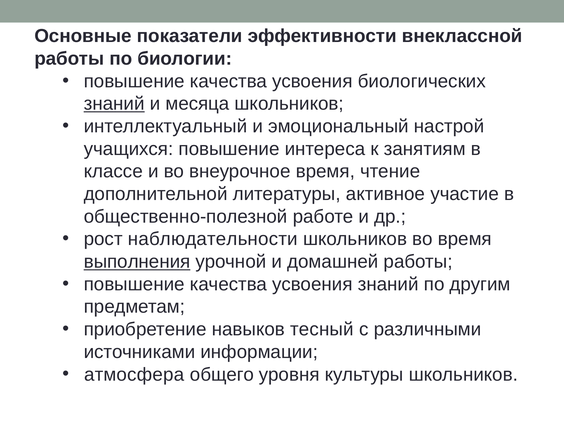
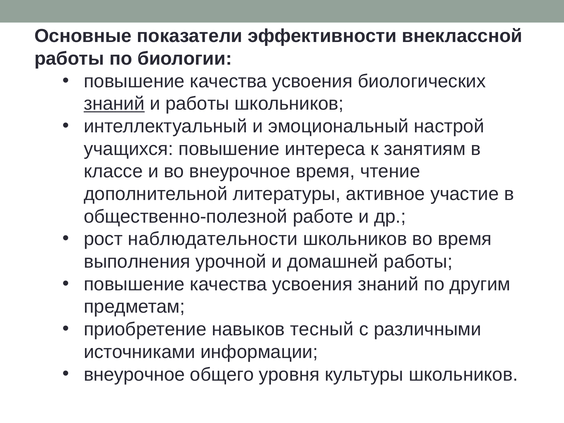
и месяца: месяца -> работы
выполнения underline: present -> none
атмосфера at (134, 374): атмосфера -> внеурочное
